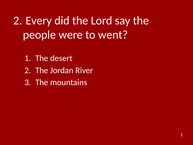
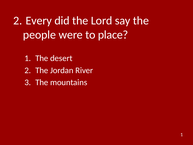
went: went -> place
